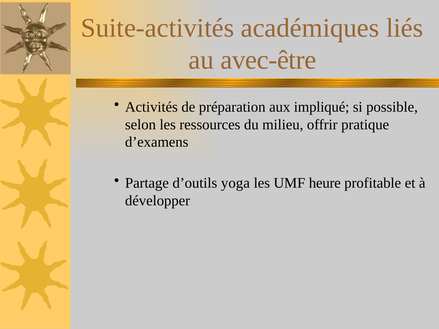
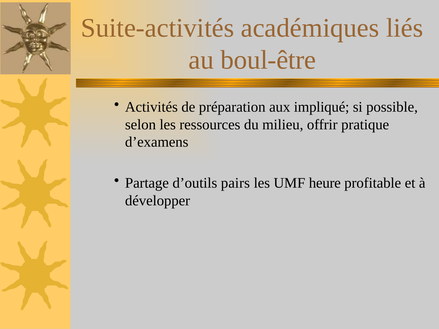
avec-être: avec-être -> boul-être
yoga: yoga -> pairs
